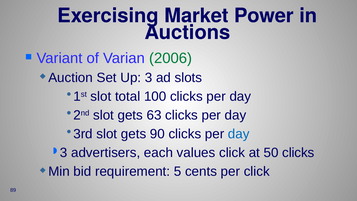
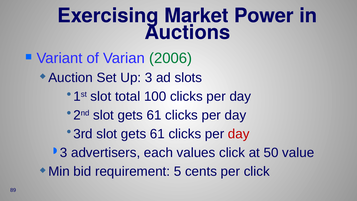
2nd slot gets 63: 63 -> 61
3rd slot gets 90: 90 -> 61
day at (239, 134) colour: blue -> red
50 clicks: clicks -> value
